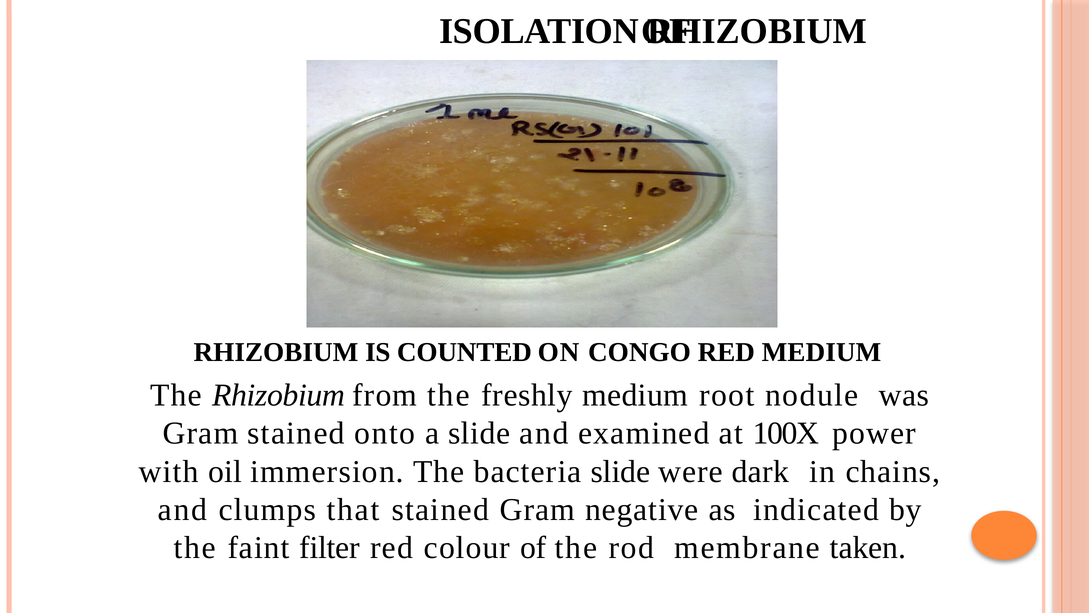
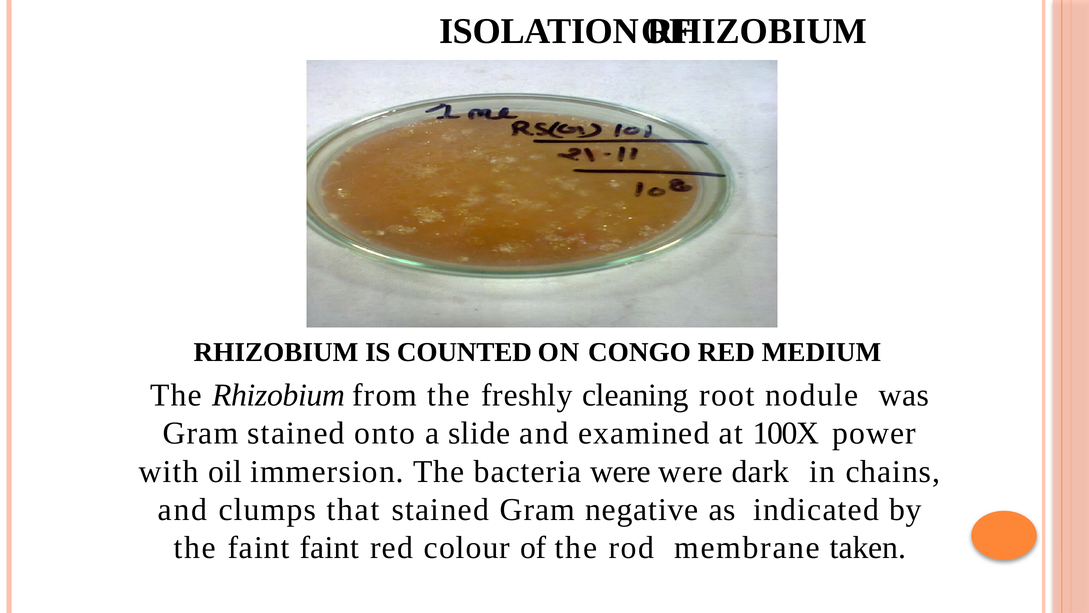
freshly medium: medium -> cleaning
bacteria slide: slide -> were
faint filter: filter -> faint
